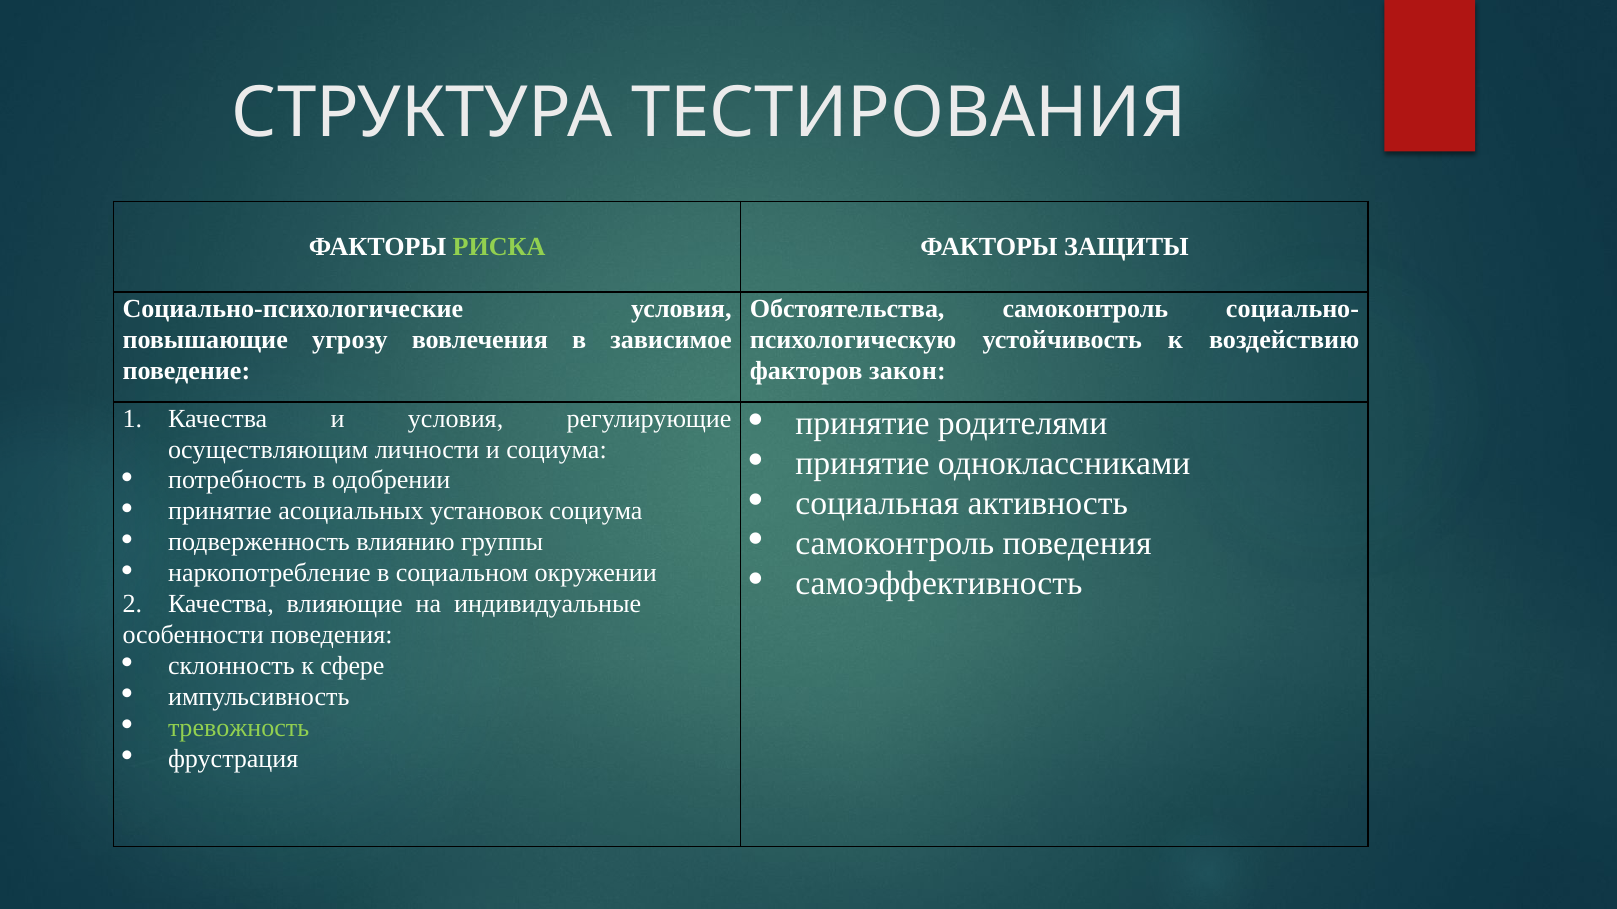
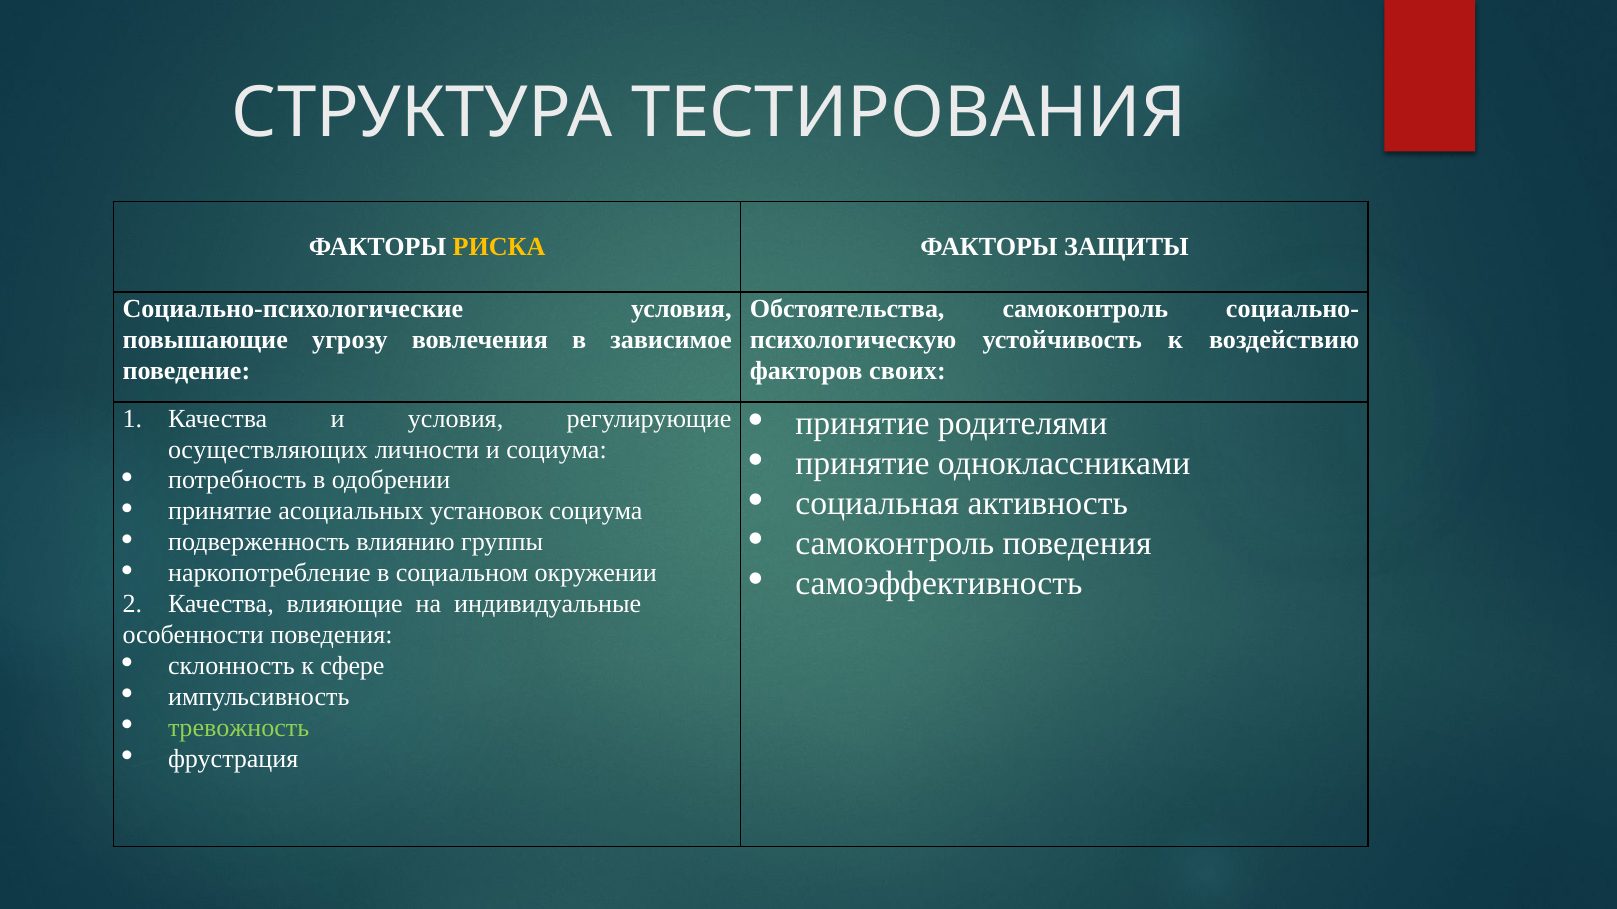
РИСКА colour: light green -> yellow
закон: закон -> своих
осуществляющим: осуществляющим -> осуществляющих
